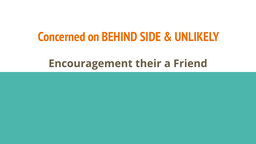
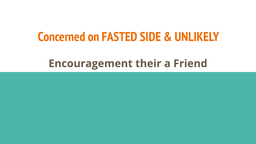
BEHIND: BEHIND -> FASTED
